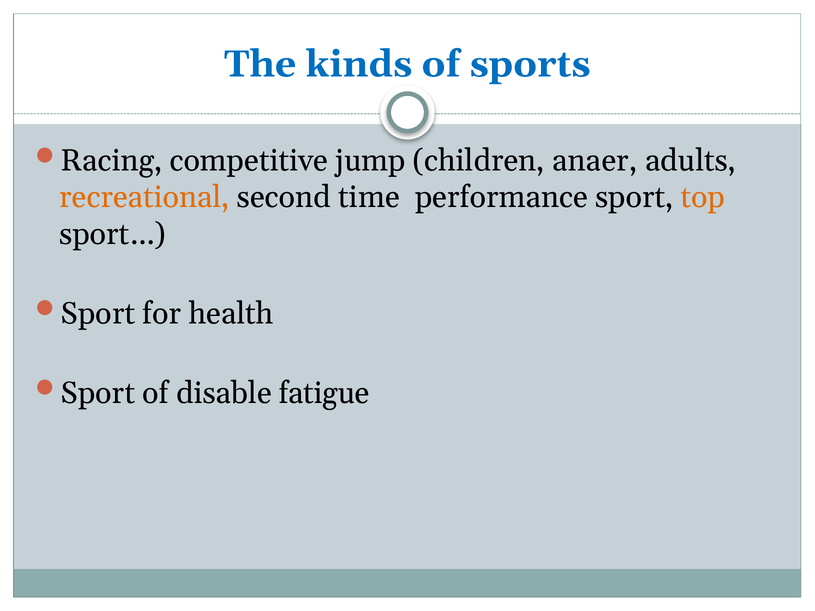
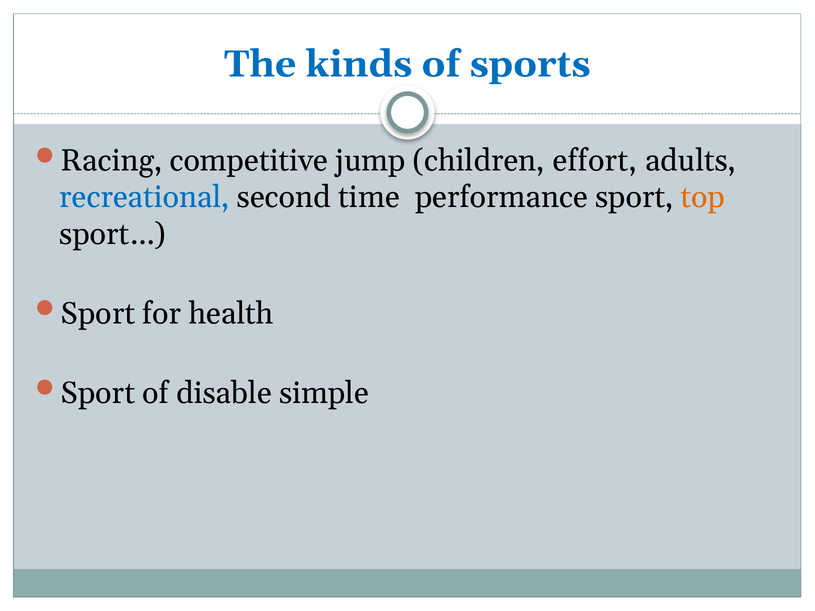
anaer: anaer -> effort
recreational colour: orange -> blue
fatigue: fatigue -> simple
